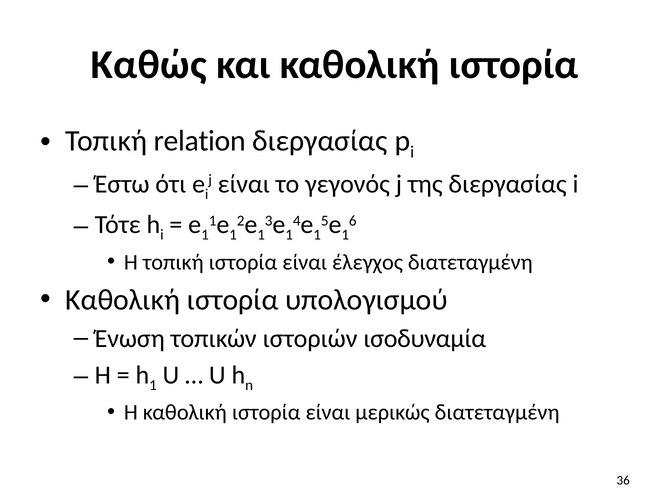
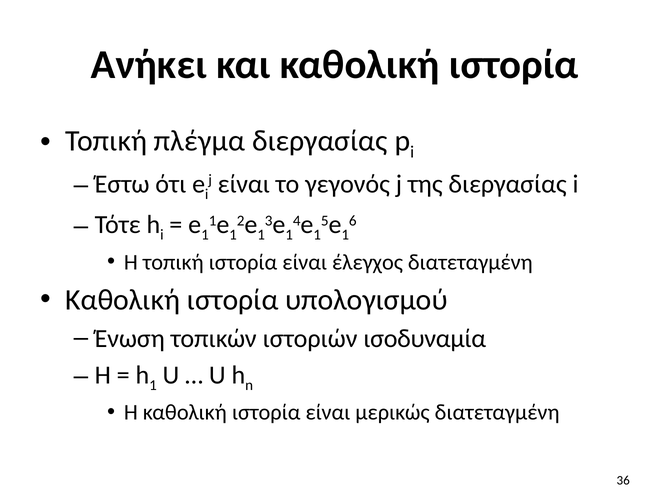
Καθώς: Καθώς -> Ανήκει
relation: relation -> πλέγμα
